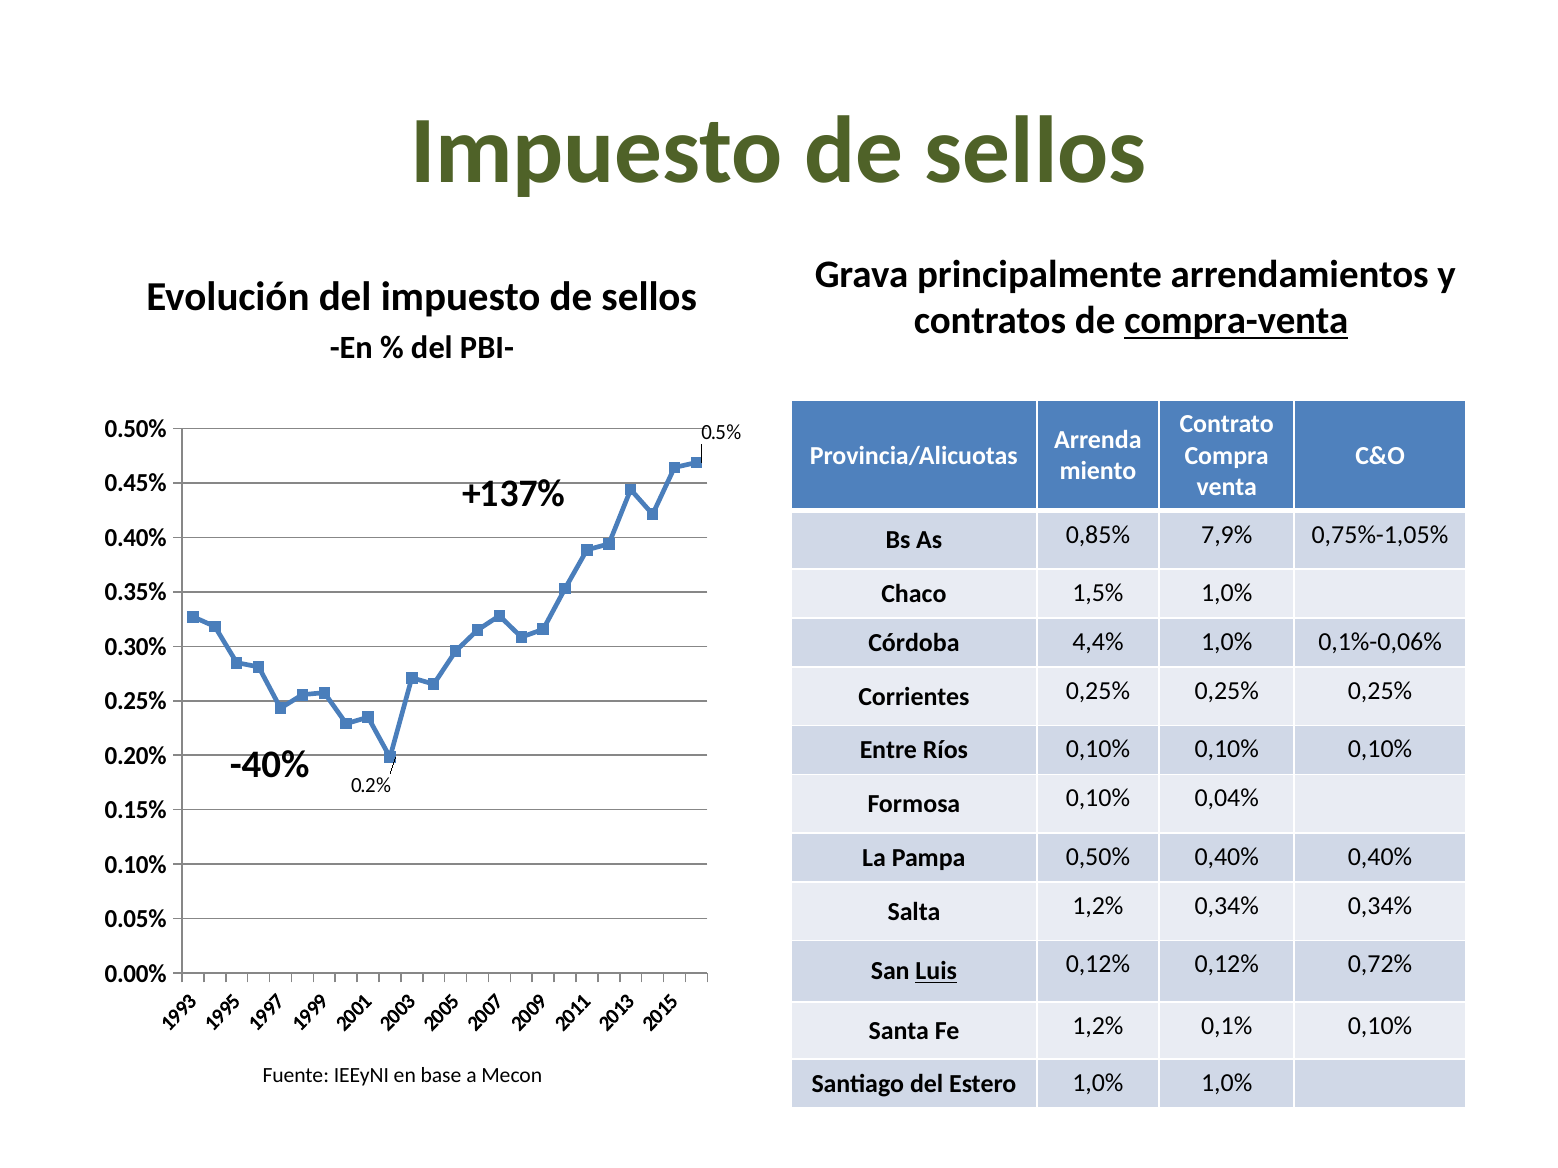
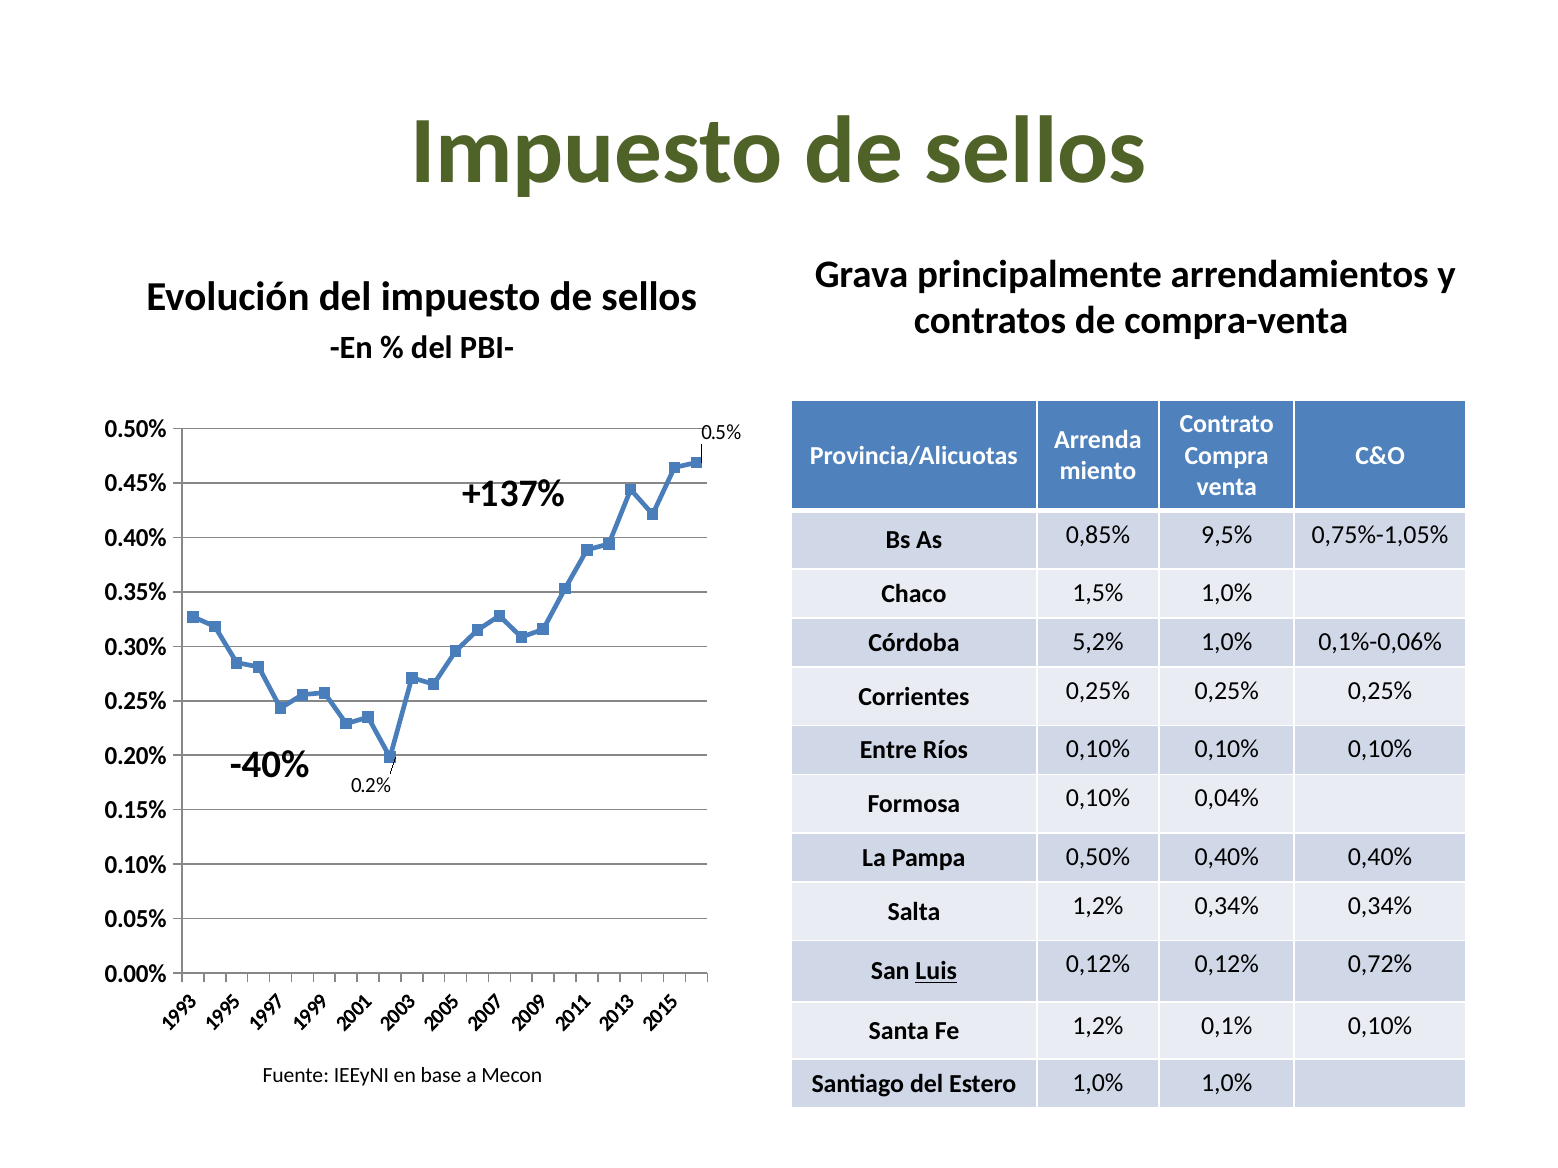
compra-venta underline: present -> none
7,9%: 7,9% -> 9,5%
4,4%: 4,4% -> 5,2%
